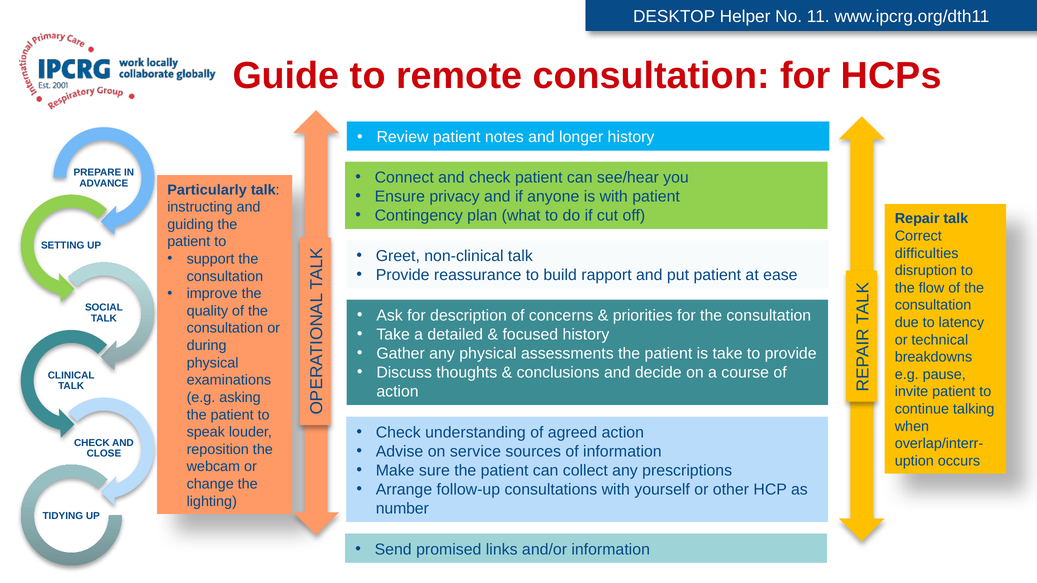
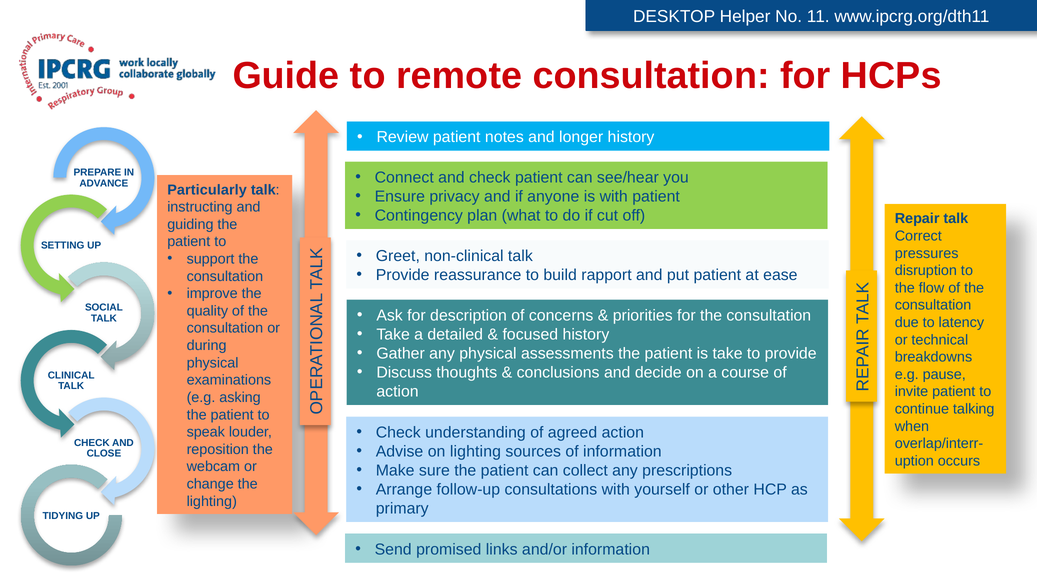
difficulties: difficulties -> pressures
on service: service -> lighting
number: number -> primary
